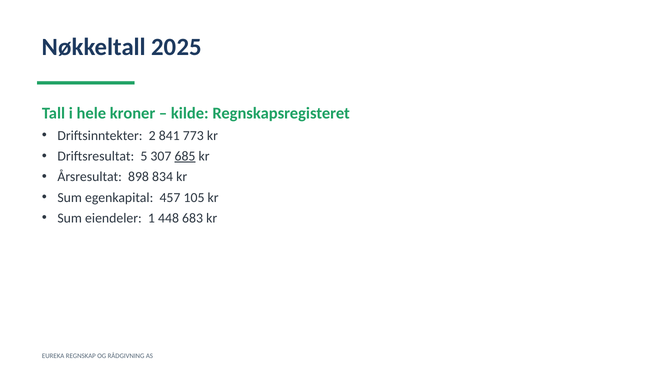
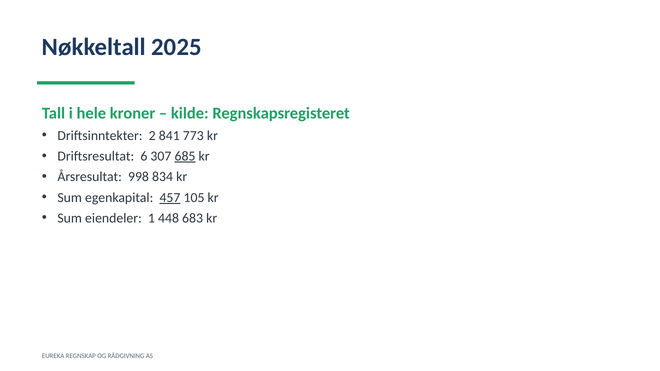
5: 5 -> 6
898: 898 -> 998
457 underline: none -> present
